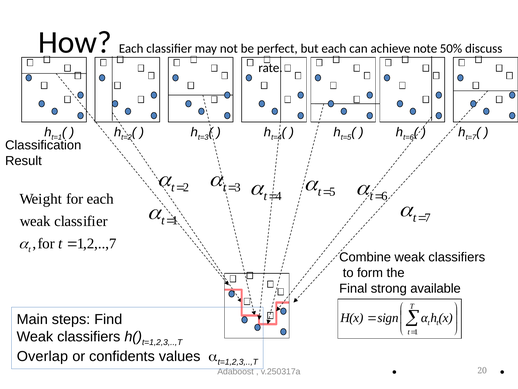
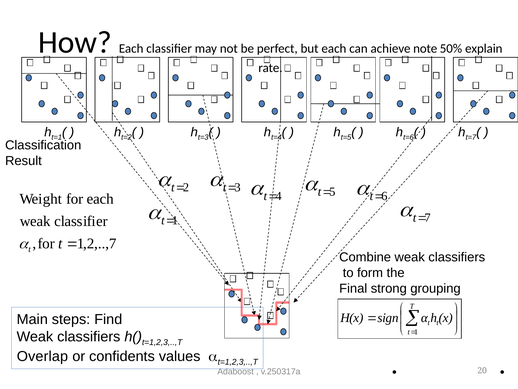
discuss: discuss -> explain
available: available -> grouping
